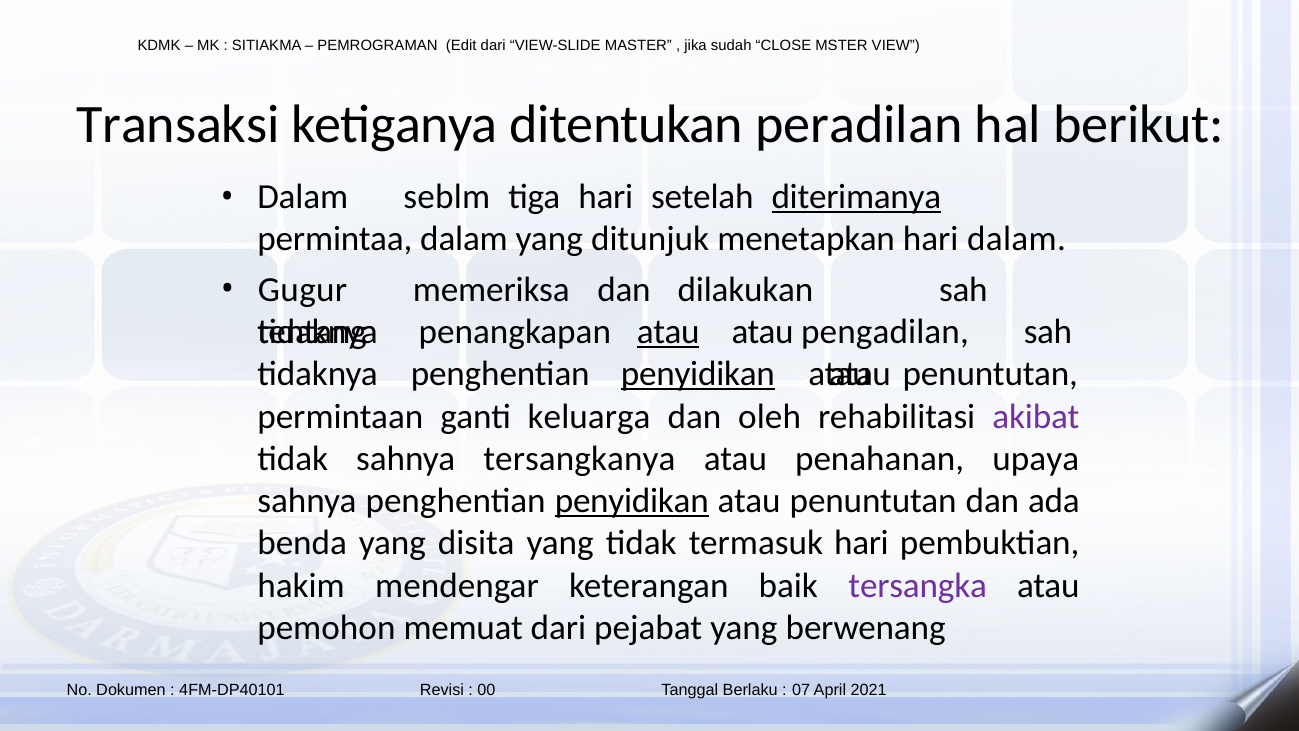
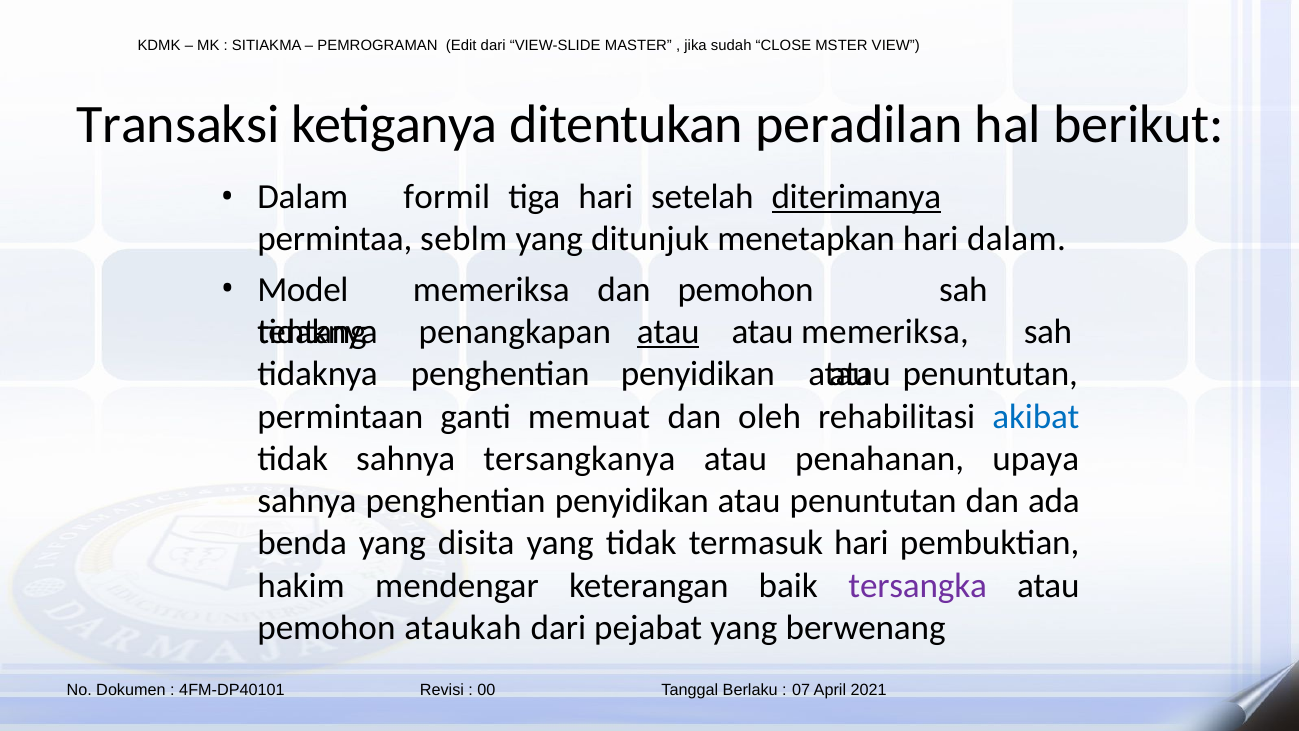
seblm: seblm -> formil
permintaa dalam: dalam -> seblm
Gugur: Gugur -> Model
dan dilakukan: dilakukan -> pemohon
atau pengadilan: pengadilan -> memeriksa
penyidikan at (698, 374) underline: present -> none
keluarga: keluarga -> memuat
akibat colour: purple -> blue
penyidikan at (632, 501) underline: present -> none
memuat: memuat -> ataukah
